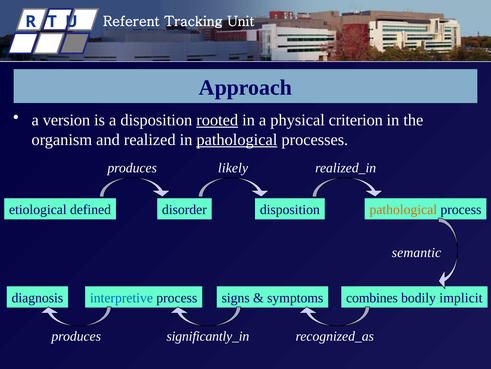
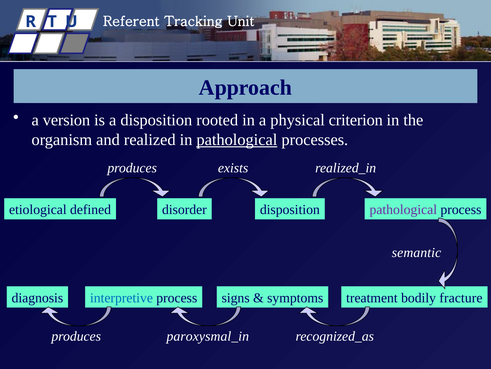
rooted underline: present -> none
likely: likely -> exists
pathological at (403, 209) colour: orange -> purple
combines: combines -> treatment
implicit: implicit -> fracture
significantly_in: significantly_in -> paroxysmal_in
